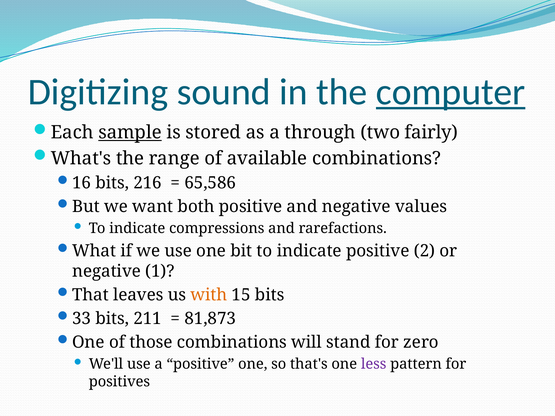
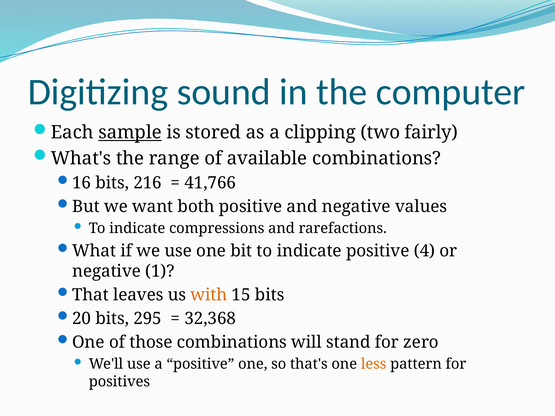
computer underline: present -> none
through: through -> clipping
65,586: 65,586 -> 41,766
2: 2 -> 4
33: 33 -> 20
211: 211 -> 295
81,873: 81,873 -> 32,368
less colour: purple -> orange
